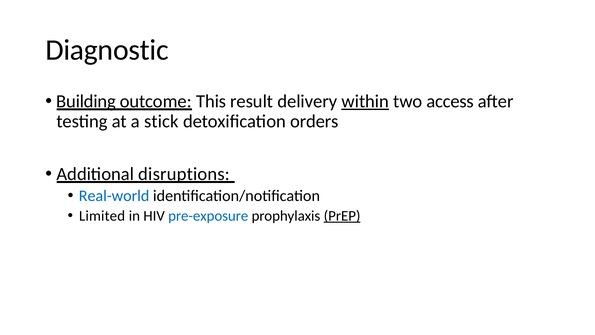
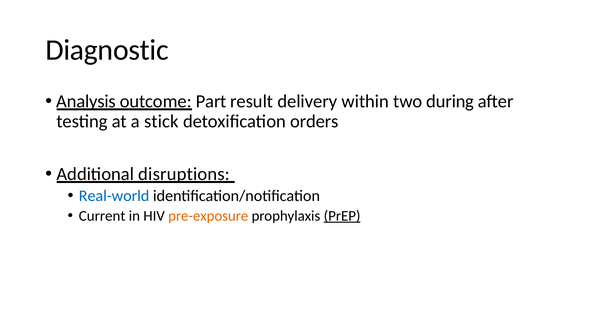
Building: Building -> Analysis
This: This -> Part
within underline: present -> none
access: access -> during
Limited: Limited -> Current
pre-exposure colour: blue -> orange
